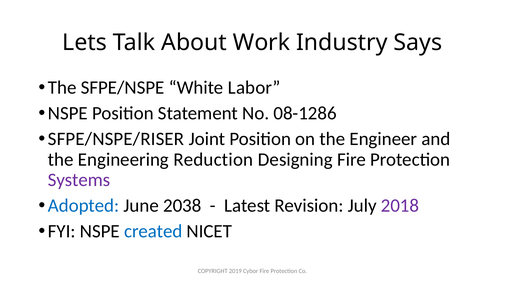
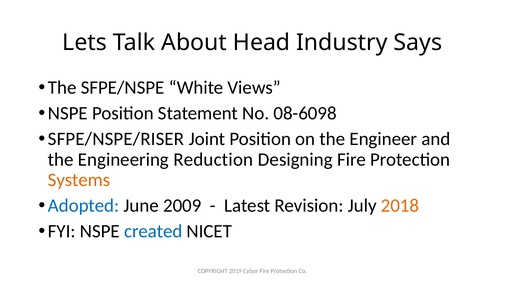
Work: Work -> Head
Labor: Labor -> Views
08-1286: 08-1286 -> 08-6098
Systems colour: purple -> orange
2038: 2038 -> 2009
2018 colour: purple -> orange
